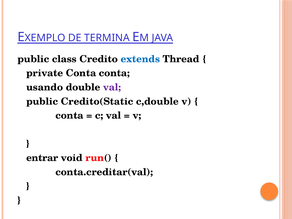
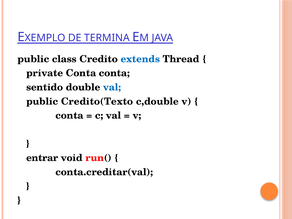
usando: usando -> sentido
val at (112, 87) colour: purple -> blue
Credito(Static: Credito(Static -> Credito(Texto
